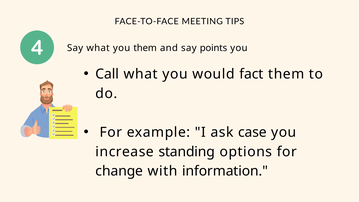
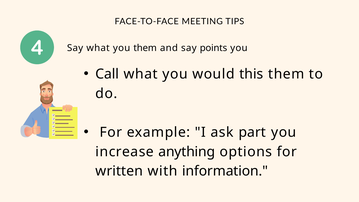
fact: fact -> this
case: case -> part
standing: standing -> anything
change: change -> written
